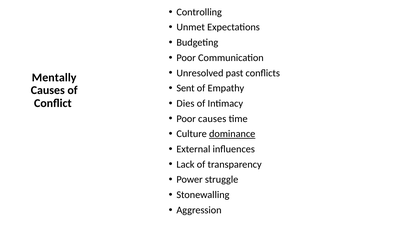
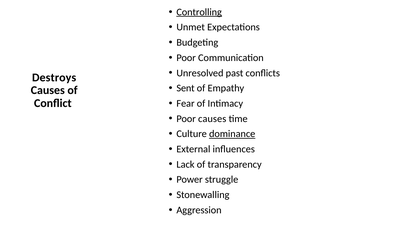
Controlling underline: none -> present
Mentally: Mentally -> Destroys
Dies: Dies -> Fear
